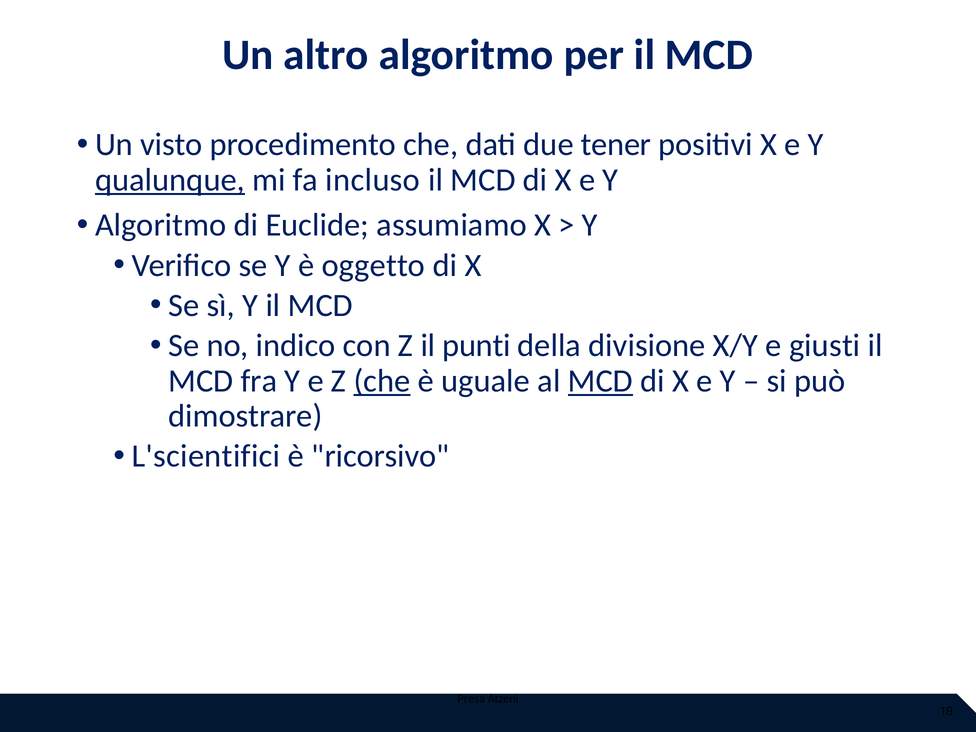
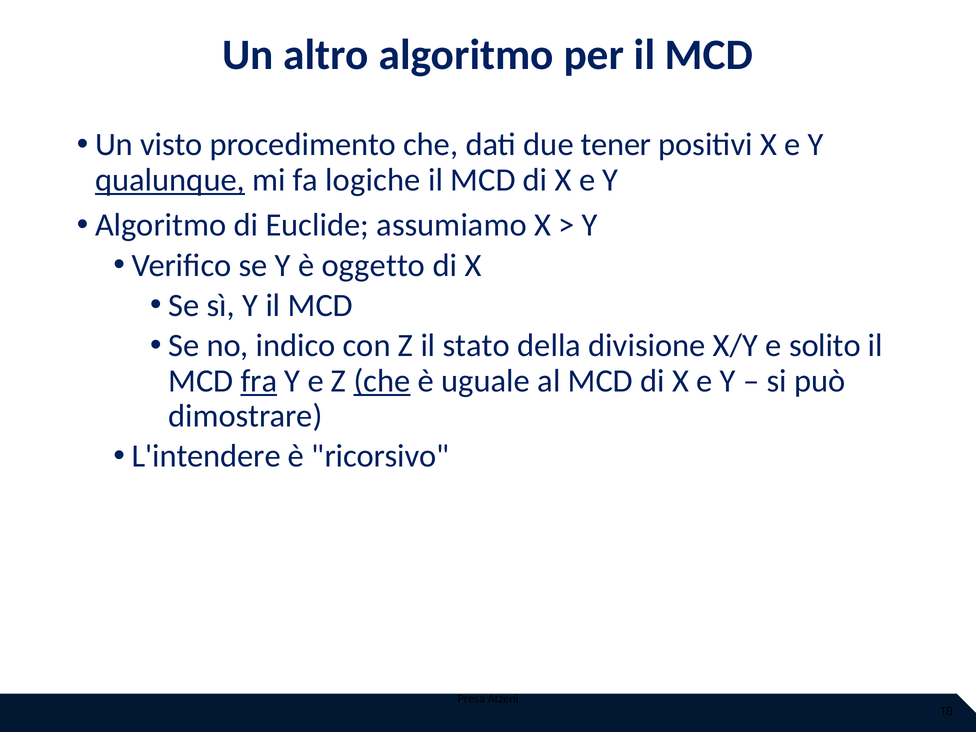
incluso: incluso -> logiche
punti: punti -> stato
giusti: giusti -> solito
fra underline: none -> present
MCD at (600, 381) underline: present -> none
L'scientifici: L'scientifici -> L'intendere
